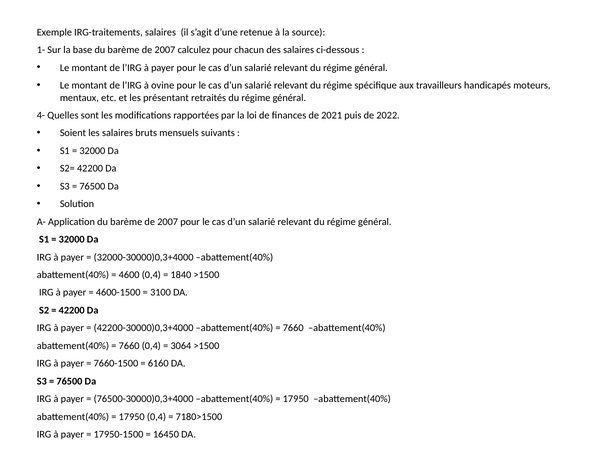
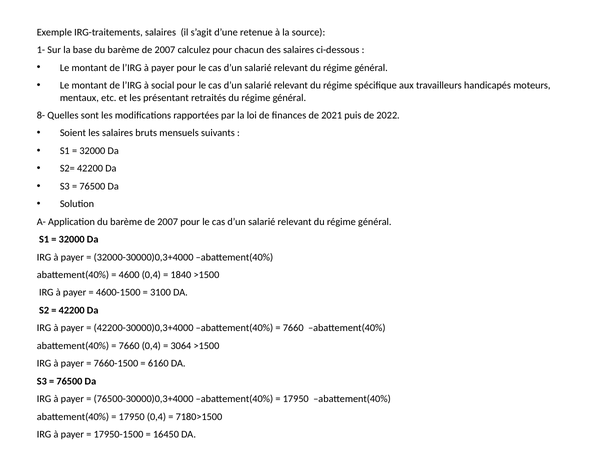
ovine: ovine -> social
4-: 4- -> 8-
